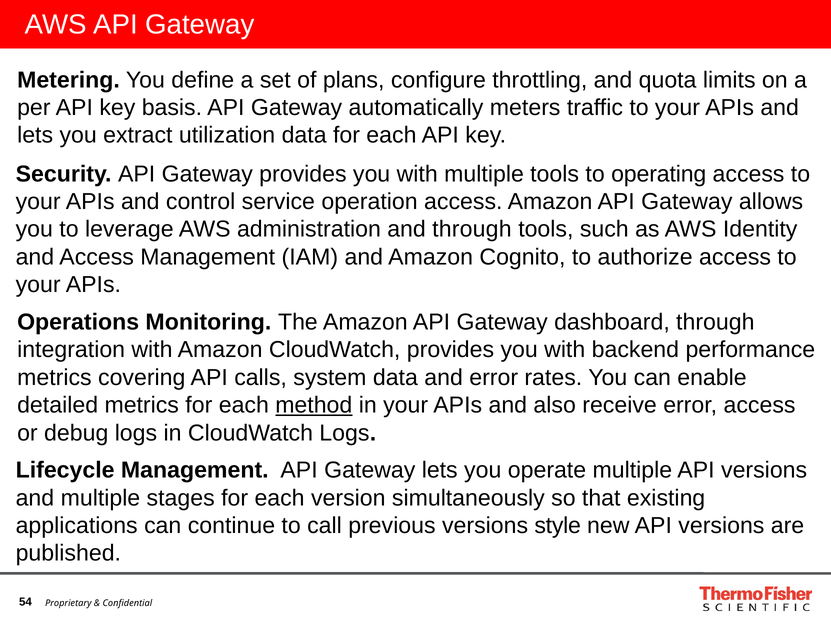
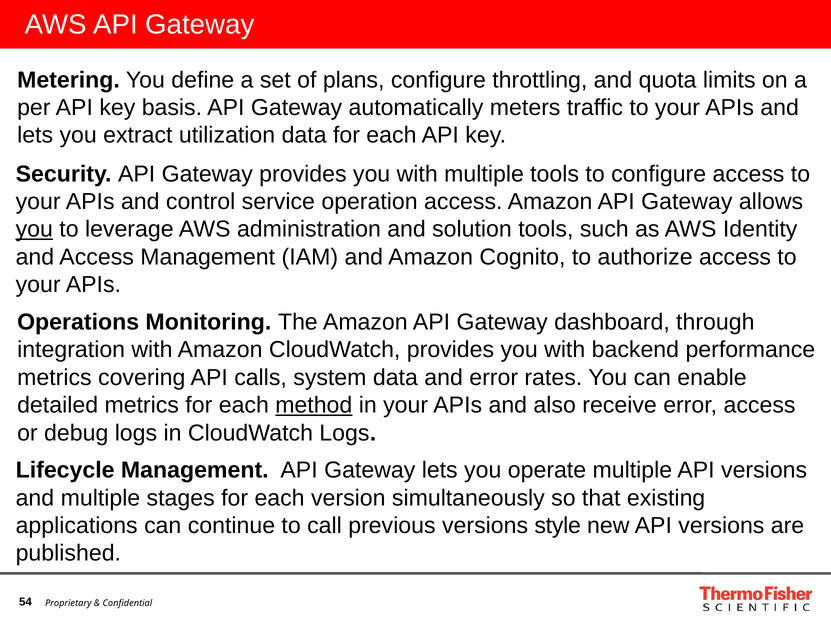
to operating: operating -> configure
you at (34, 229) underline: none -> present
and through: through -> solution
